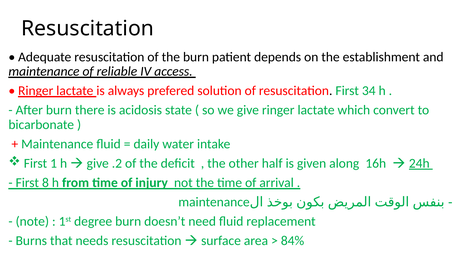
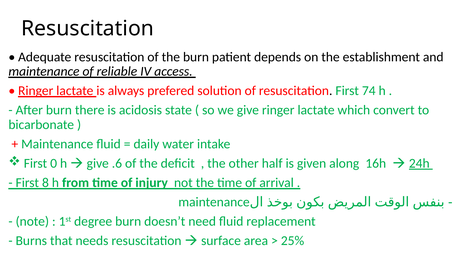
34: 34 -> 74
1: 1 -> 0
.2: .2 -> .6
84%: 84% -> 25%
